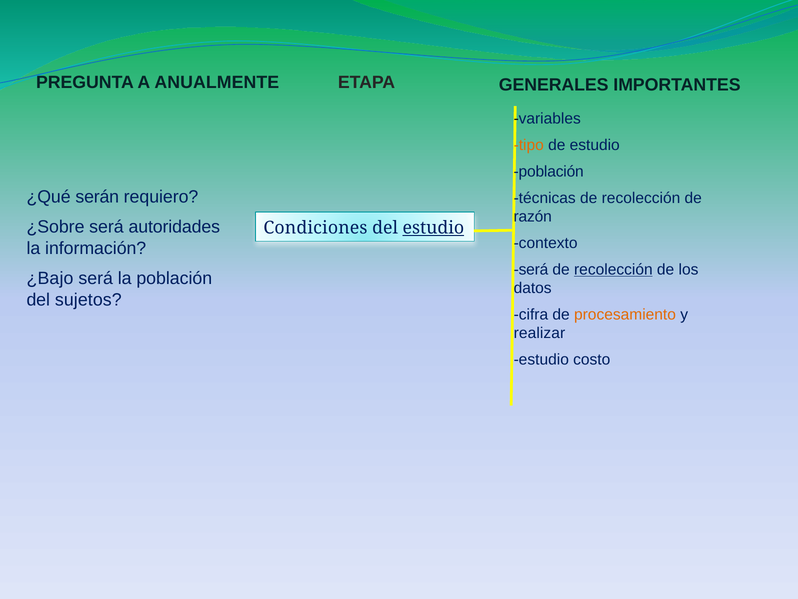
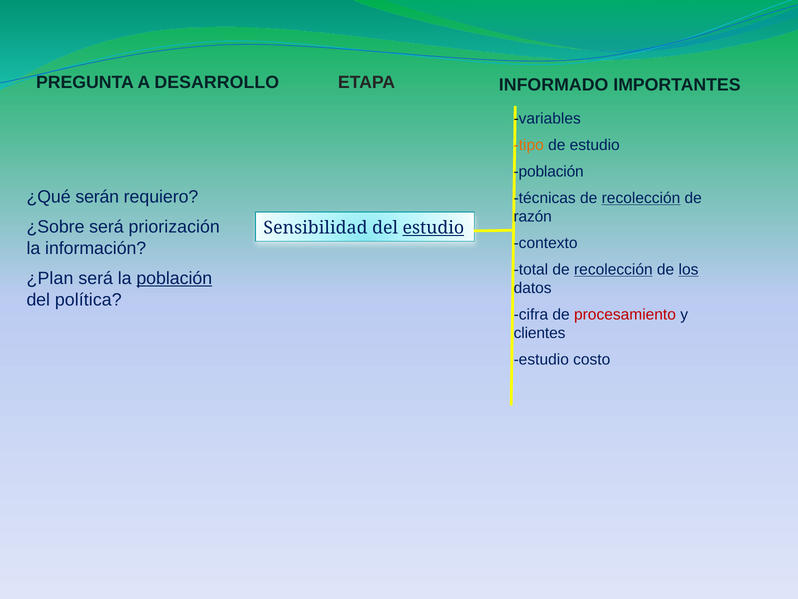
ANUALMENTE: ANUALMENTE -> DESARROLLO
GENERALES: GENERALES -> INFORMADO
recolección at (641, 198) underline: none -> present
autoridades: autoridades -> priorización
Condiciones: Condiciones -> Sensibilidad
será at (531, 269): será -> total
los underline: none -> present
¿Bajo: ¿Bajo -> ¿Plan
población at (174, 278) underline: none -> present
sujetos: sujetos -> política
procesamiento colour: orange -> red
realizar: realizar -> clientes
